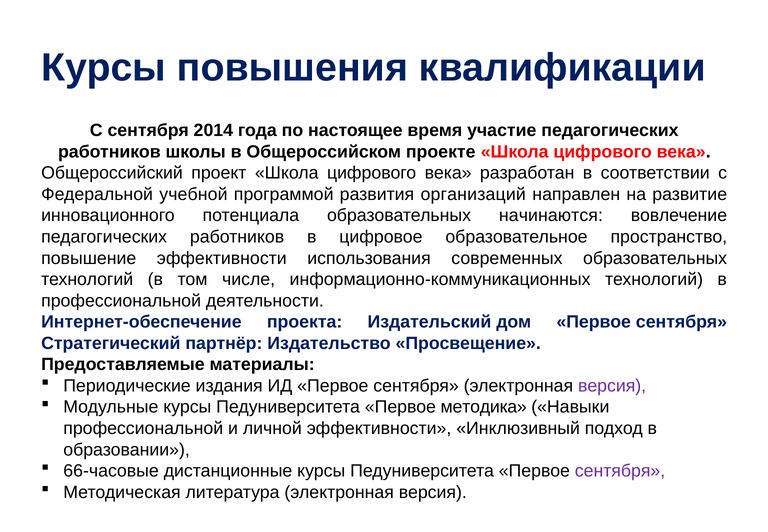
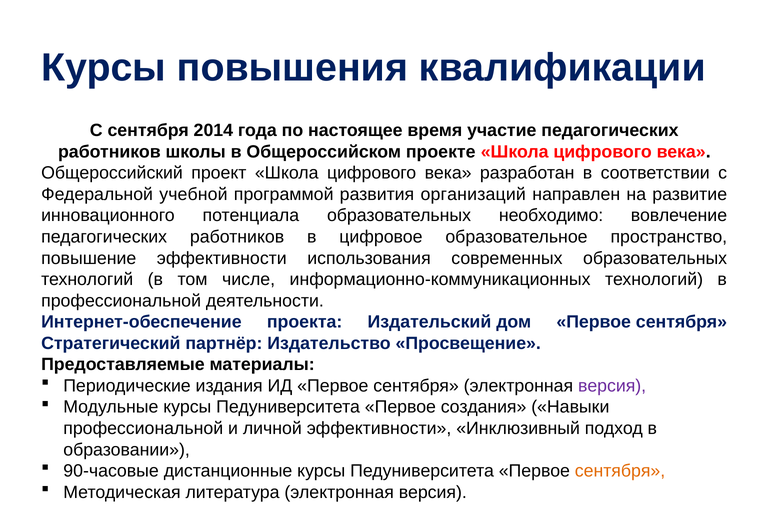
начинаются: начинаются -> необходимо
методика: методика -> создания
66-часовые: 66-часовые -> 90-часовые
сентября at (620, 471) colour: purple -> orange
